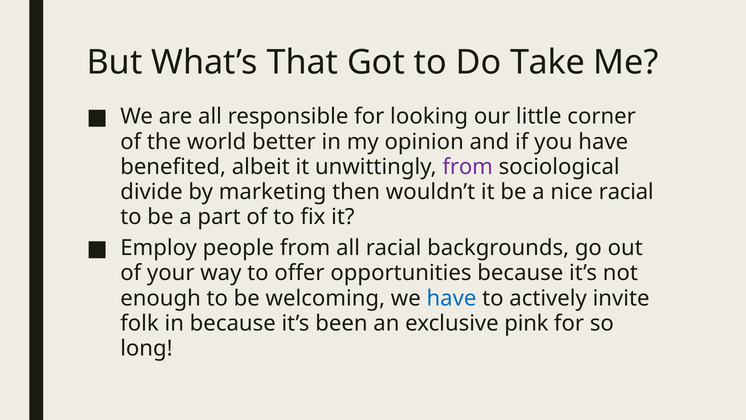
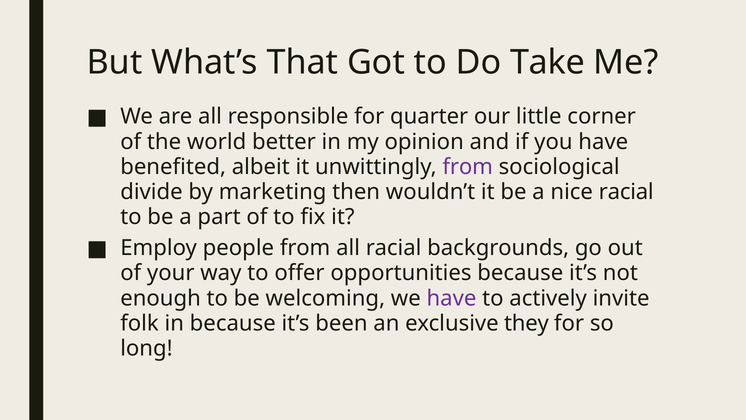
looking: looking -> quarter
have at (451, 298) colour: blue -> purple
pink: pink -> they
